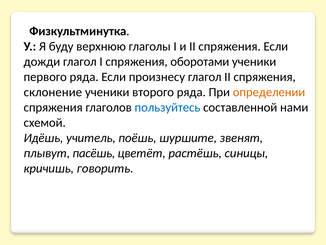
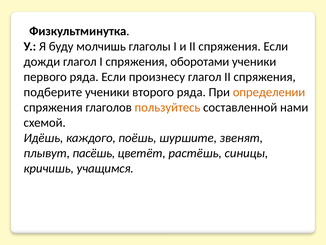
верхнюю: верхнюю -> молчишь
склонение: склонение -> подберите
пользуйтесь colour: blue -> orange
учитель: учитель -> каждого
говорить: говорить -> учащимся
